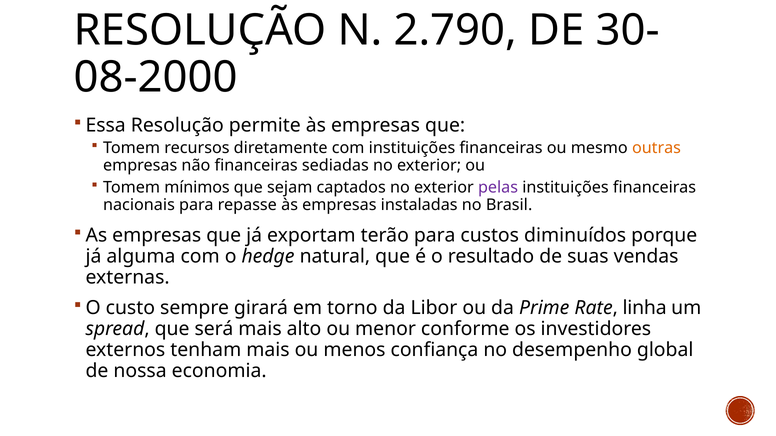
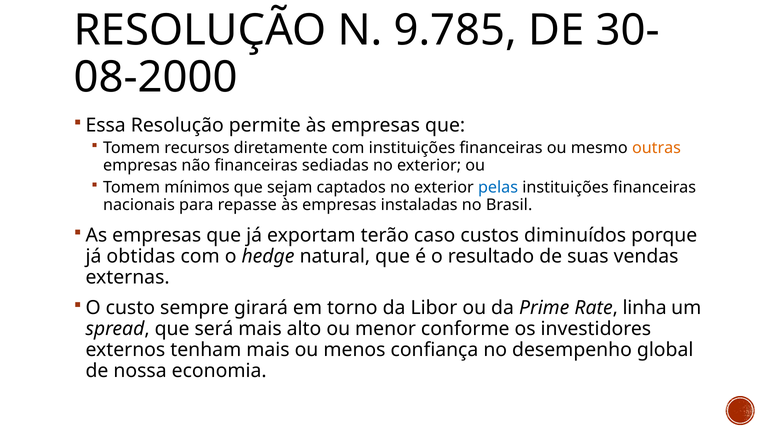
2.790: 2.790 -> 9.785
pelas colour: purple -> blue
terão para: para -> caso
alguma: alguma -> obtidas
